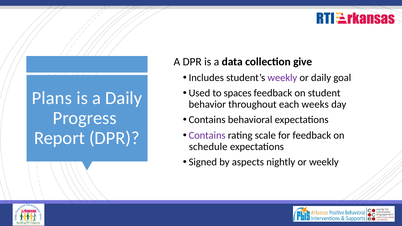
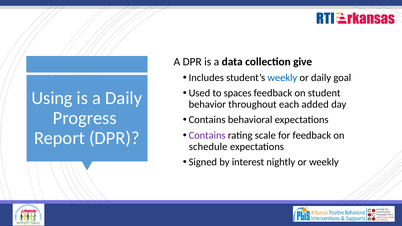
weekly at (282, 78) colour: purple -> blue
Plans: Plans -> Using
weeks: weeks -> added
aspects: aspects -> interest
